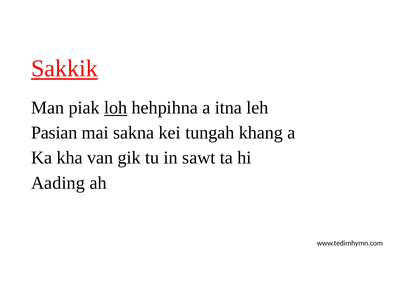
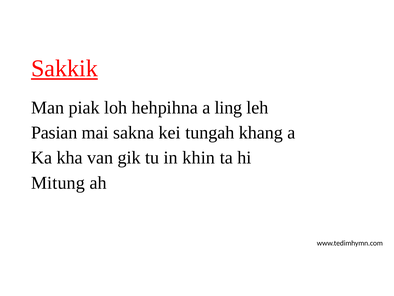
loh underline: present -> none
itna: itna -> ling
sawt: sawt -> khin
Aading: Aading -> Mitung
